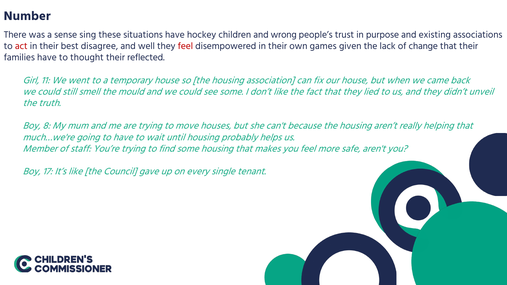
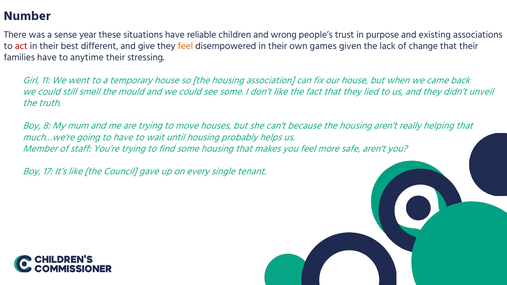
sing: sing -> year
hockey: hockey -> reliable
disagree: disagree -> different
well: well -> give
feel at (185, 46) colour: red -> orange
thought: thought -> anytime
reflected: reflected -> stressing
